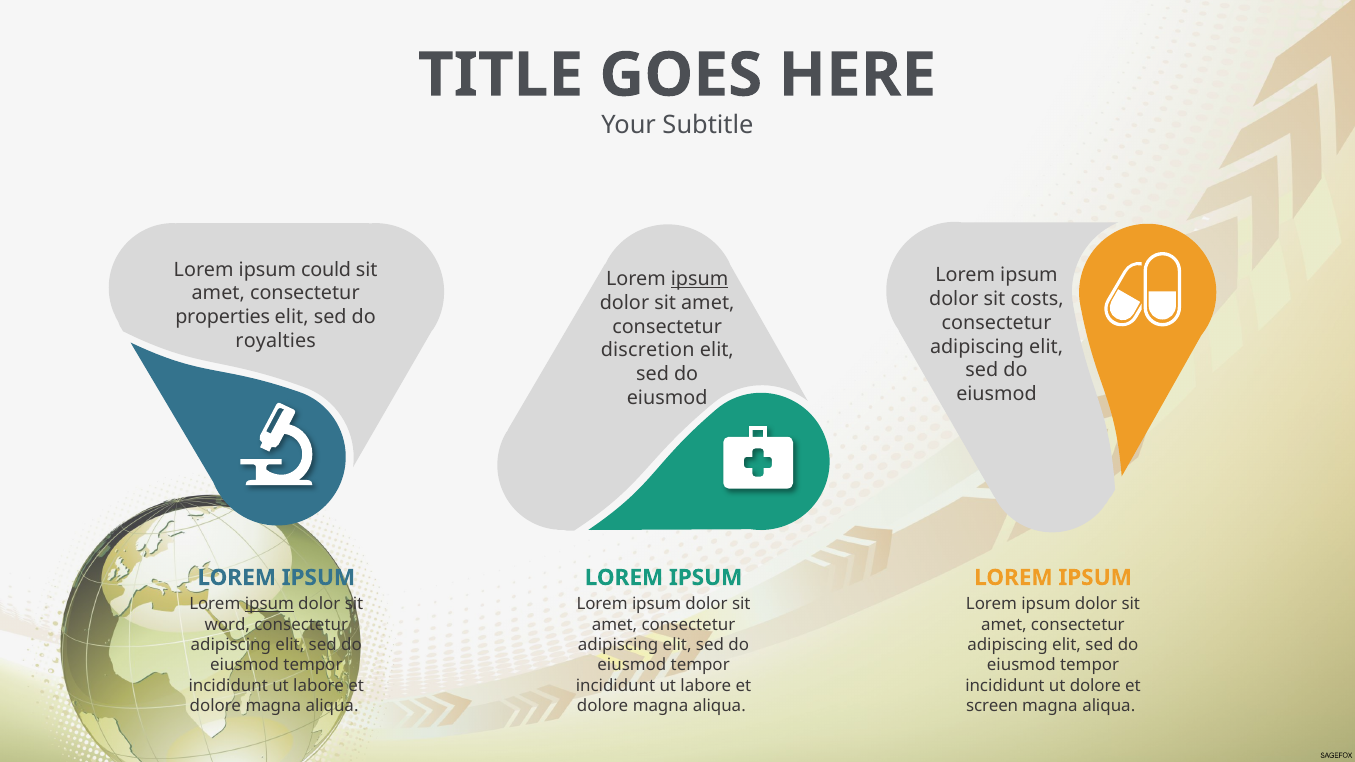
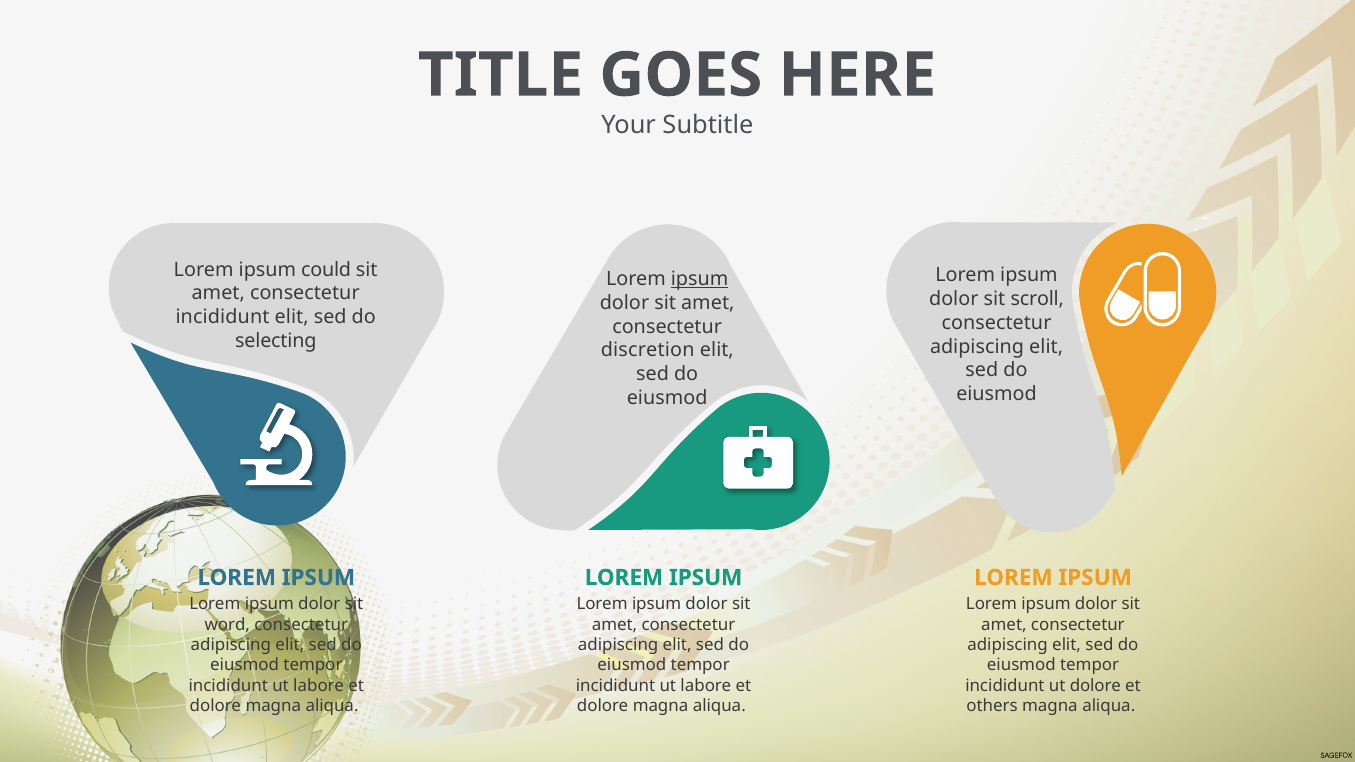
costs: costs -> scroll
properties at (223, 317): properties -> incididunt
royalties: royalties -> selecting
ipsum at (269, 604) underline: present -> none
screen: screen -> others
